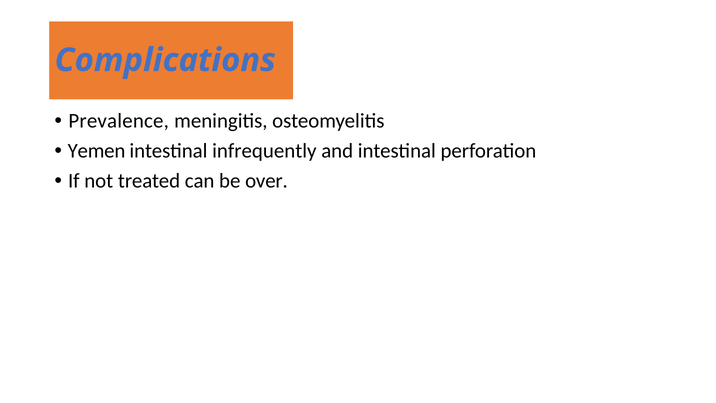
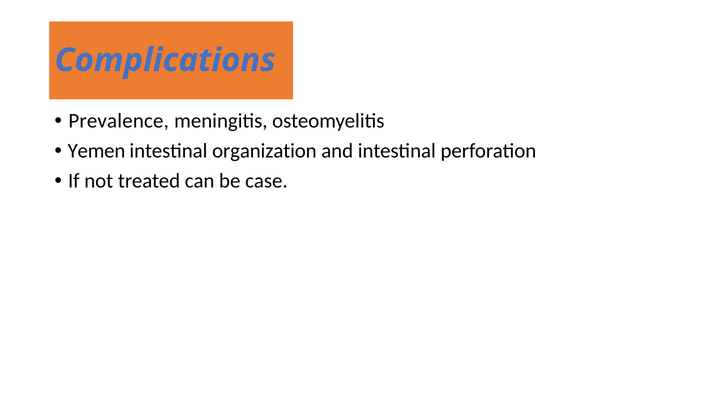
infrequently: infrequently -> organization
over: over -> case
